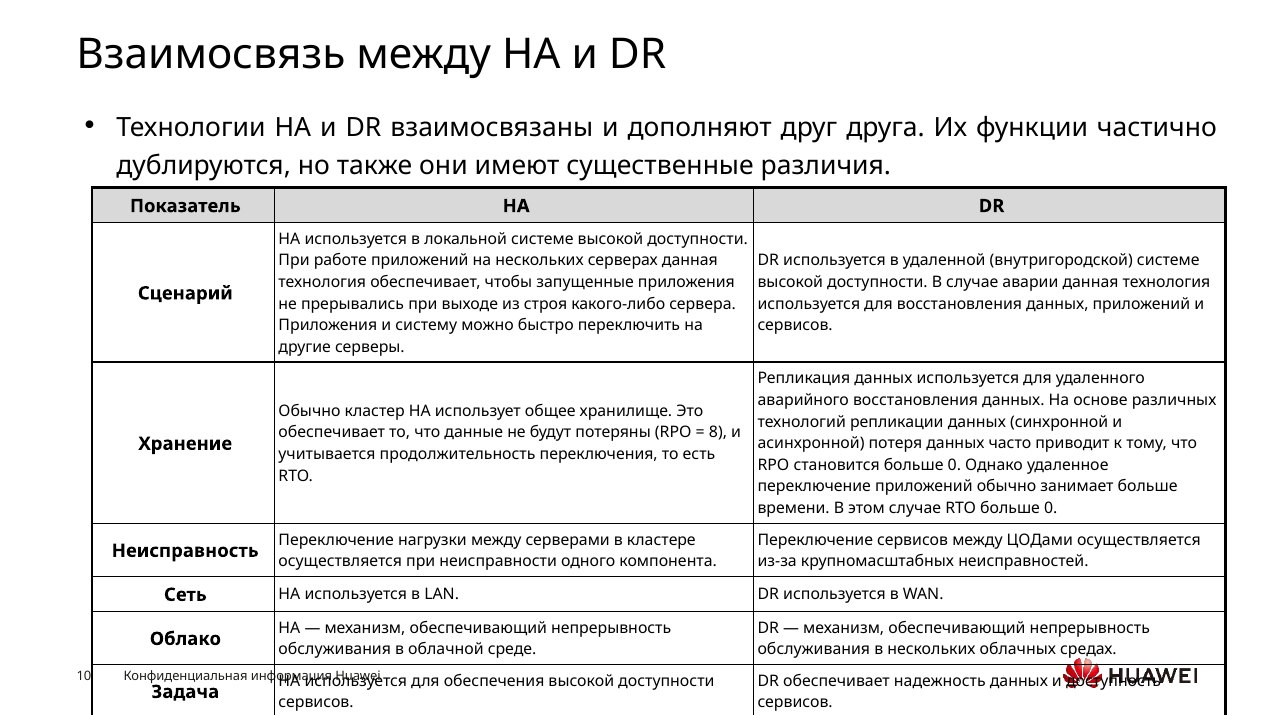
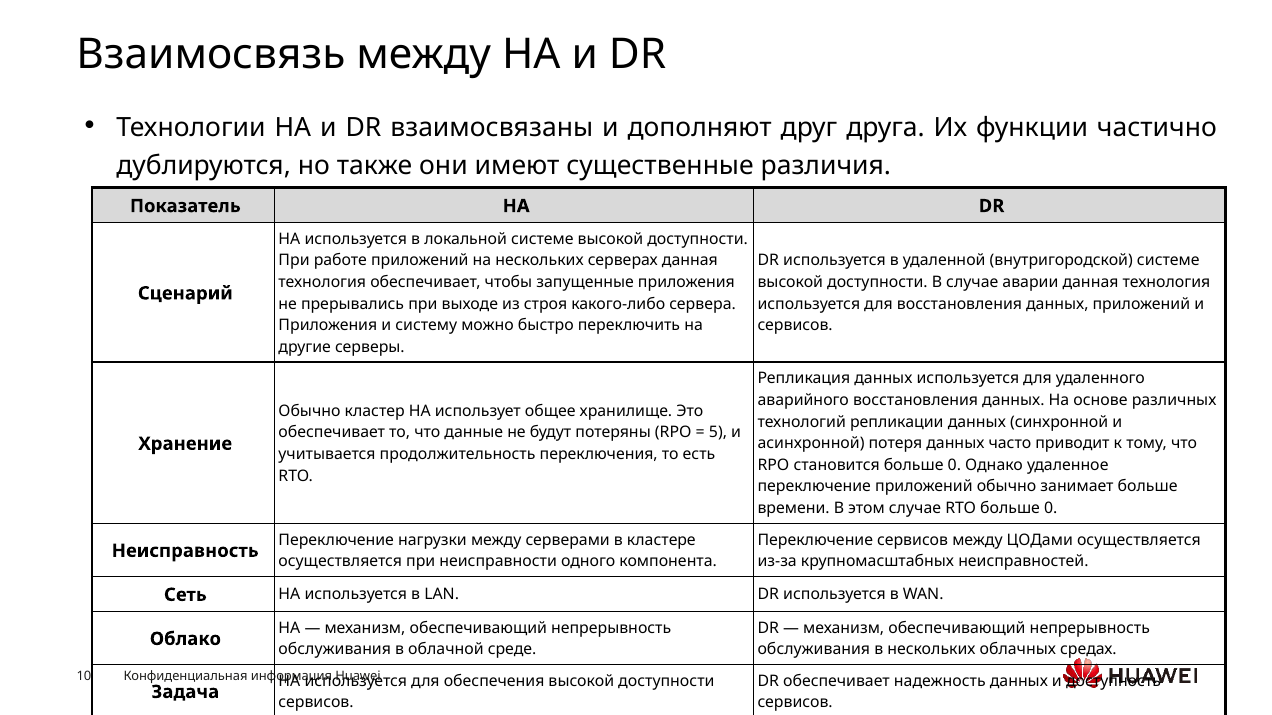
8: 8 -> 5
